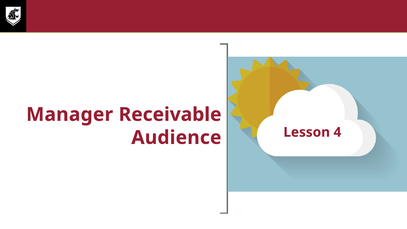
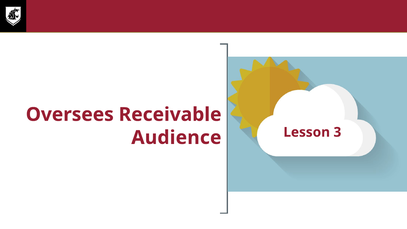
Manager: Manager -> Oversees
4: 4 -> 3
